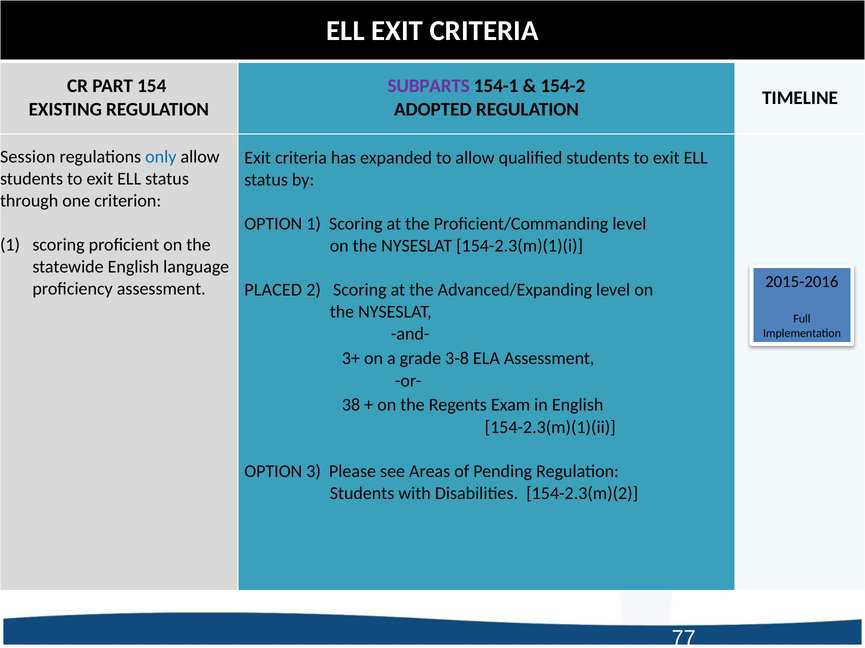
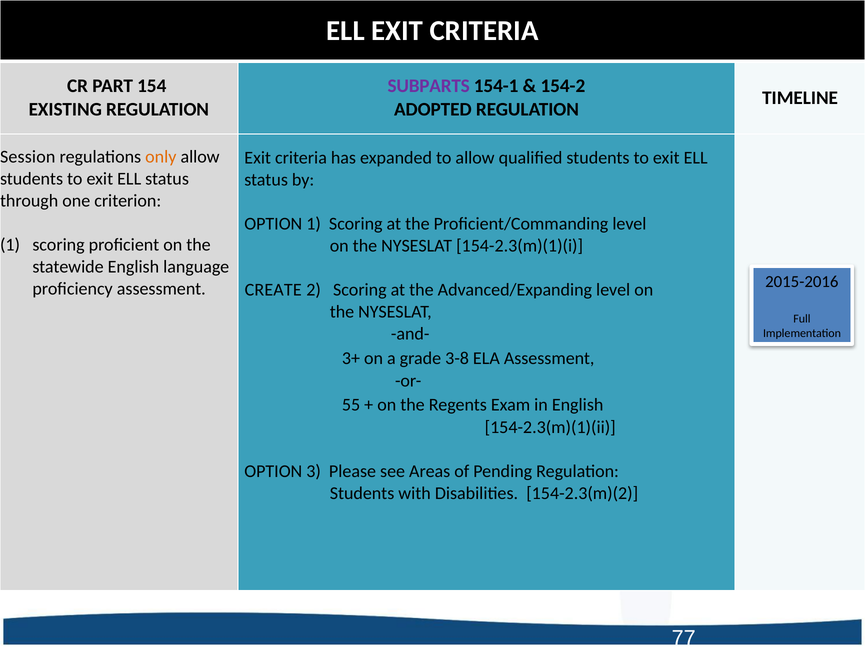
only colour: blue -> orange
PLACED: PLACED -> CREATE
38: 38 -> 55
